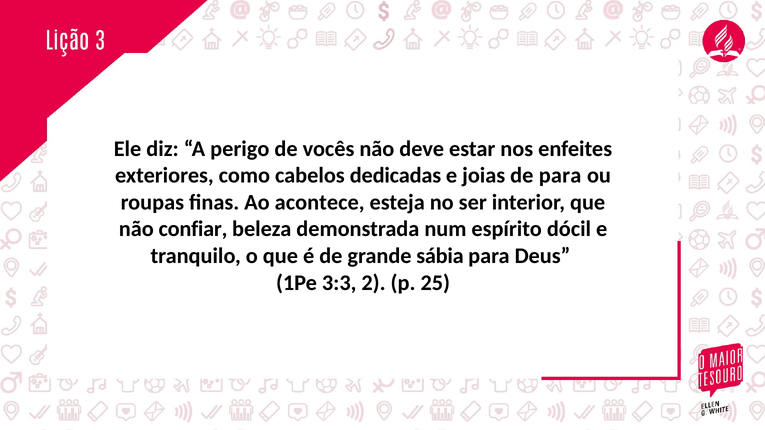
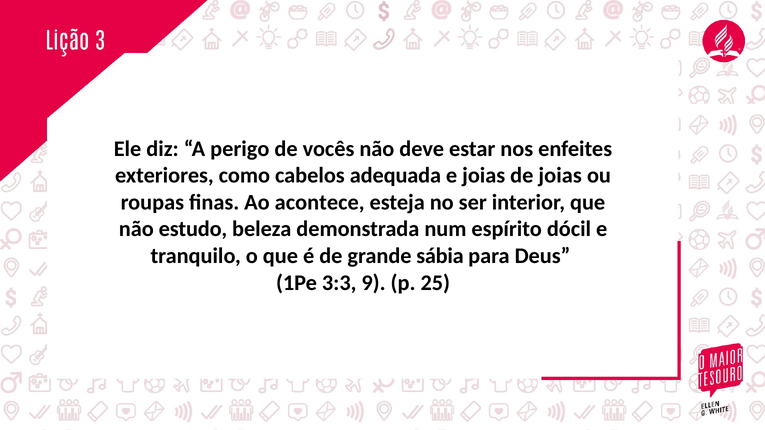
dedicadas: dedicadas -> adequada
de para: para -> joias
confiar: confiar -> estudo
2: 2 -> 9
